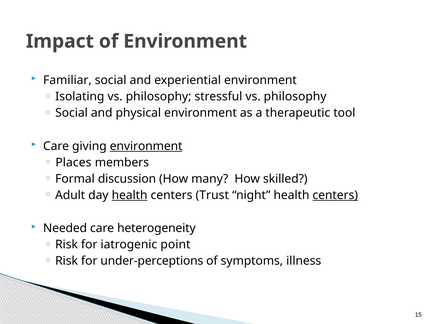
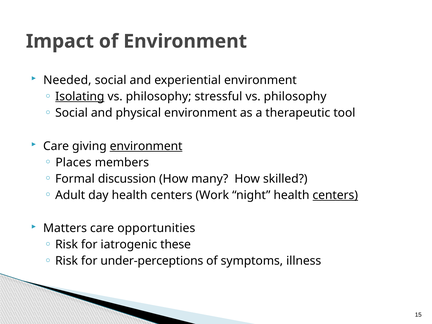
Familiar: Familiar -> Needed
Isolating underline: none -> present
health at (130, 195) underline: present -> none
Trust: Trust -> Work
Needed: Needed -> Matters
heterogeneity: heterogeneity -> opportunities
point: point -> these
